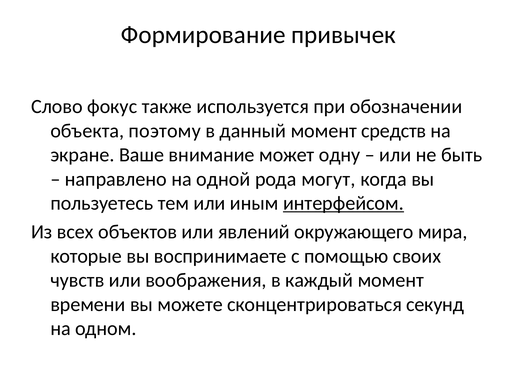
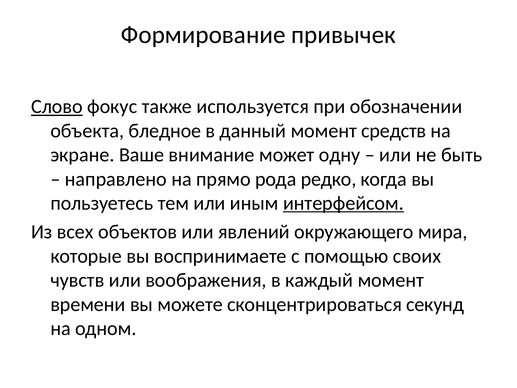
Слово underline: none -> present
поэтому: поэтому -> бледное
одной: одной -> прямо
могут: могут -> редко
